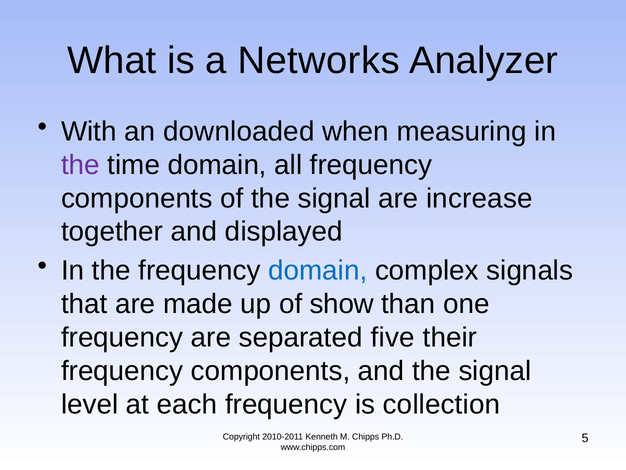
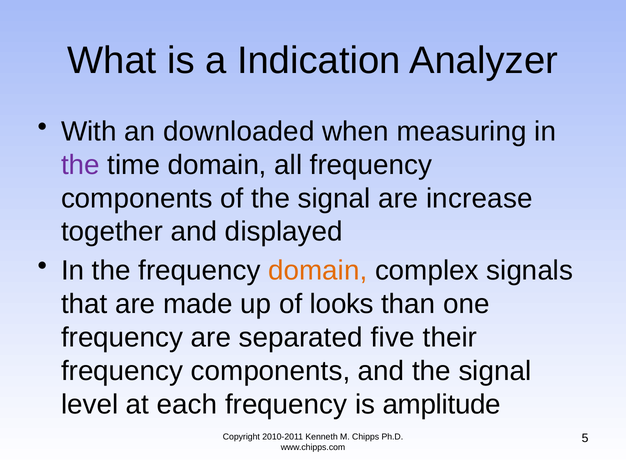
Networks: Networks -> Indication
domain at (318, 270) colour: blue -> orange
show: show -> looks
collection: collection -> amplitude
